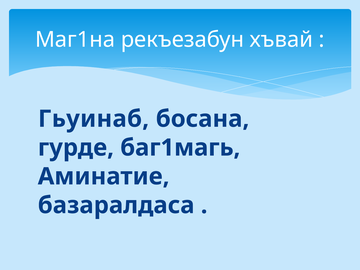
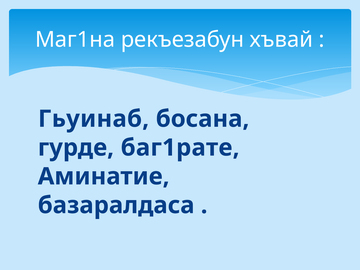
баг1магь: баг1магь -> баг1рате
